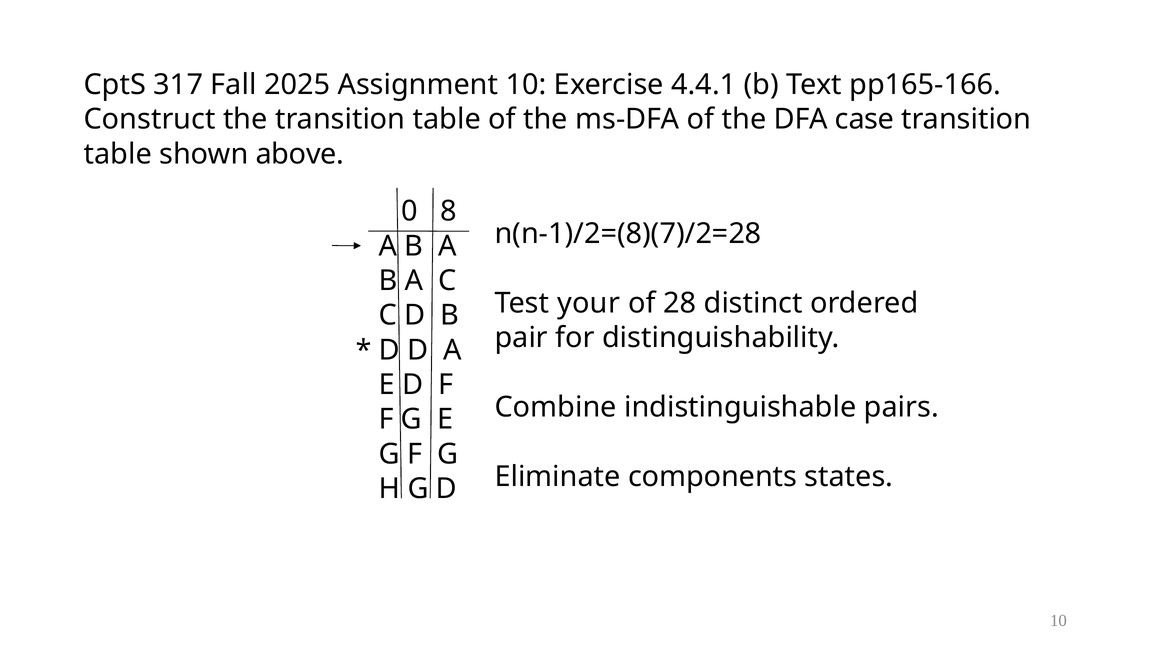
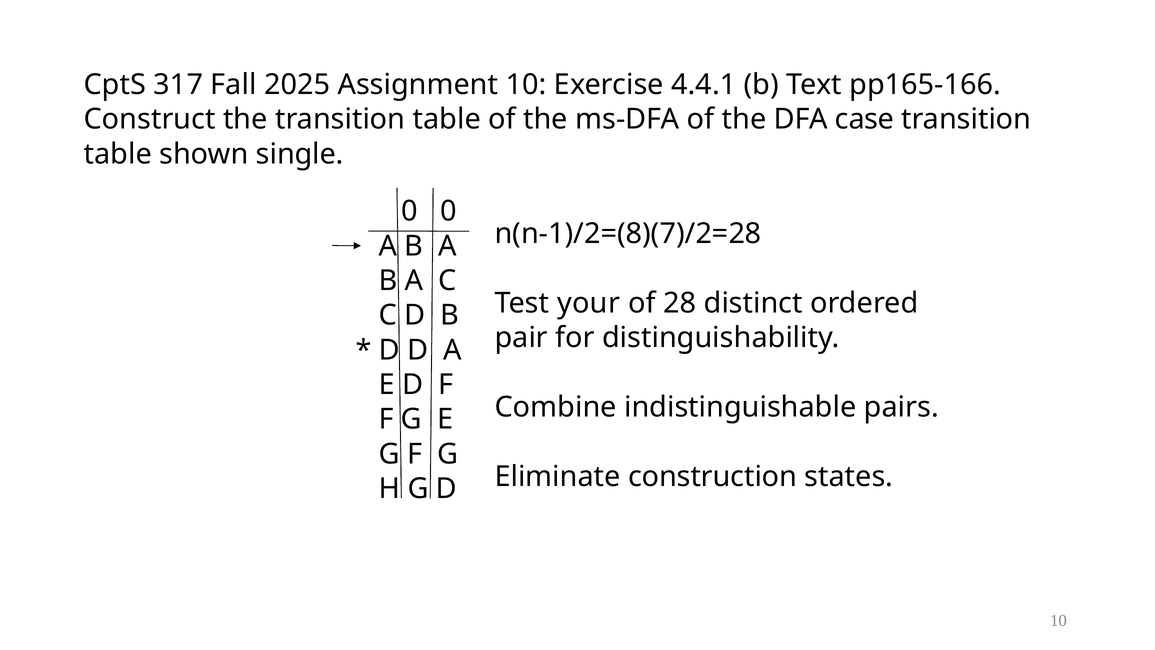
above: above -> single
0 8: 8 -> 0
components: components -> construction
